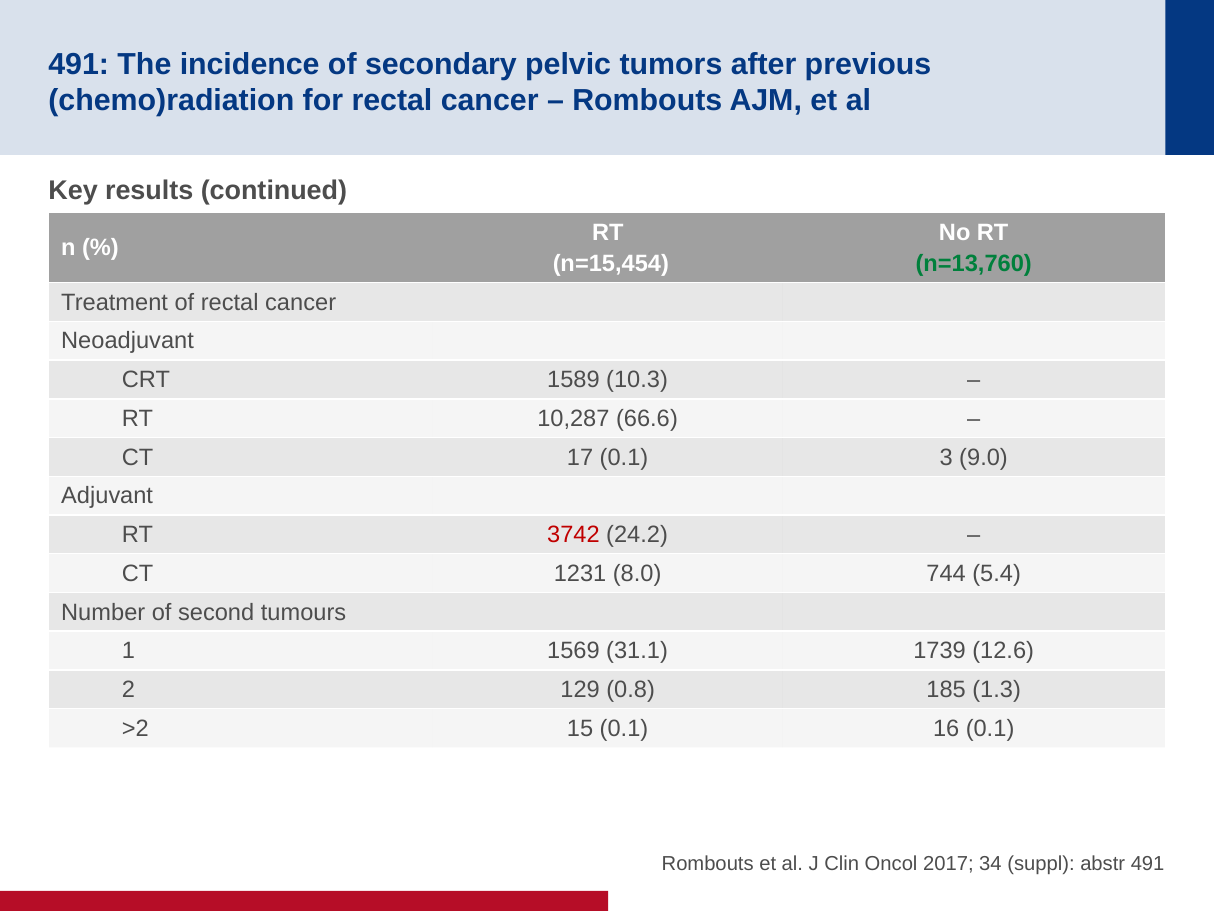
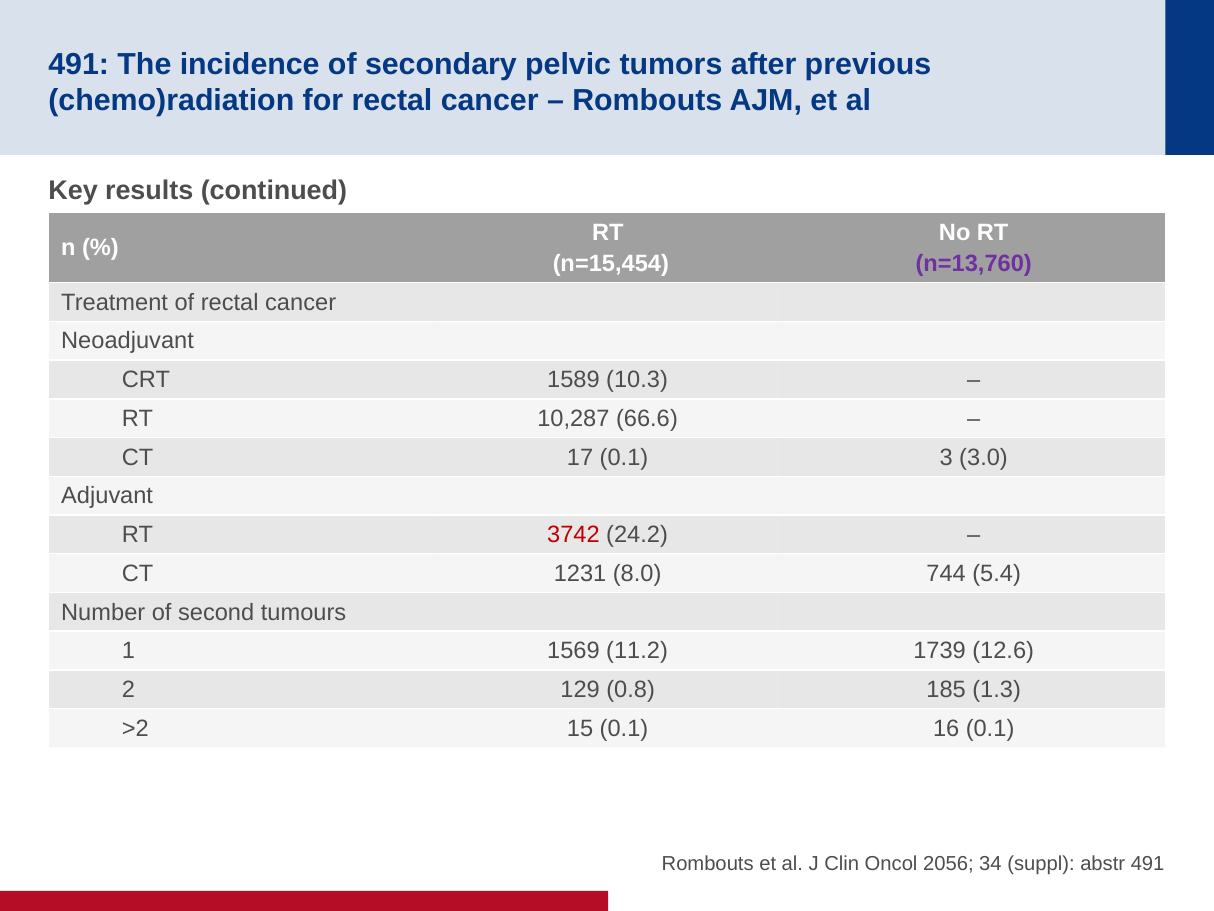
n=13,760 colour: green -> purple
9.0: 9.0 -> 3.0
31.1: 31.1 -> 11.2
2017: 2017 -> 2056
